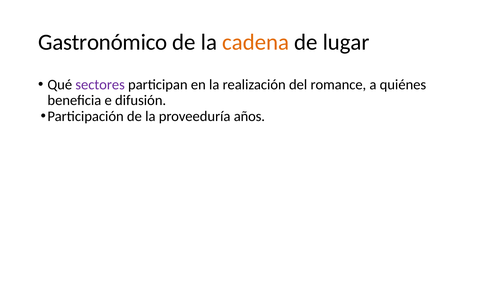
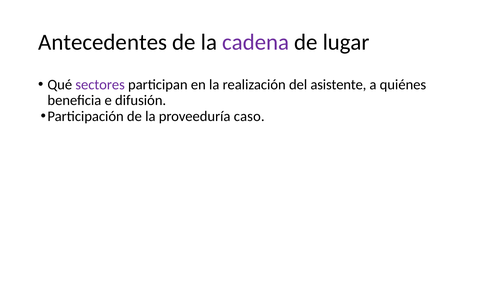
Gastronómico: Gastronómico -> Antecedentes
cadena colour: orange -> purple
romance: romance -> asistente
años: años -> caso
